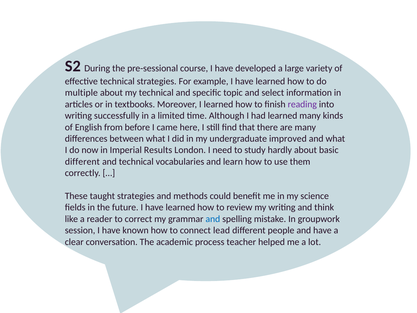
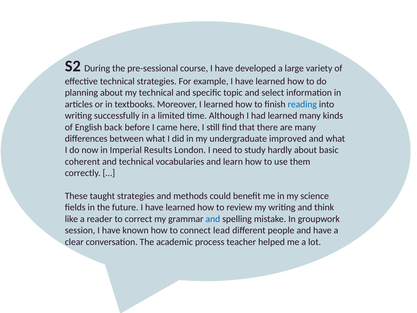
multiple: multiple -> planning
reading colour: purple -> blue
from: from -> back
different at (82, 161): different -> coherent
